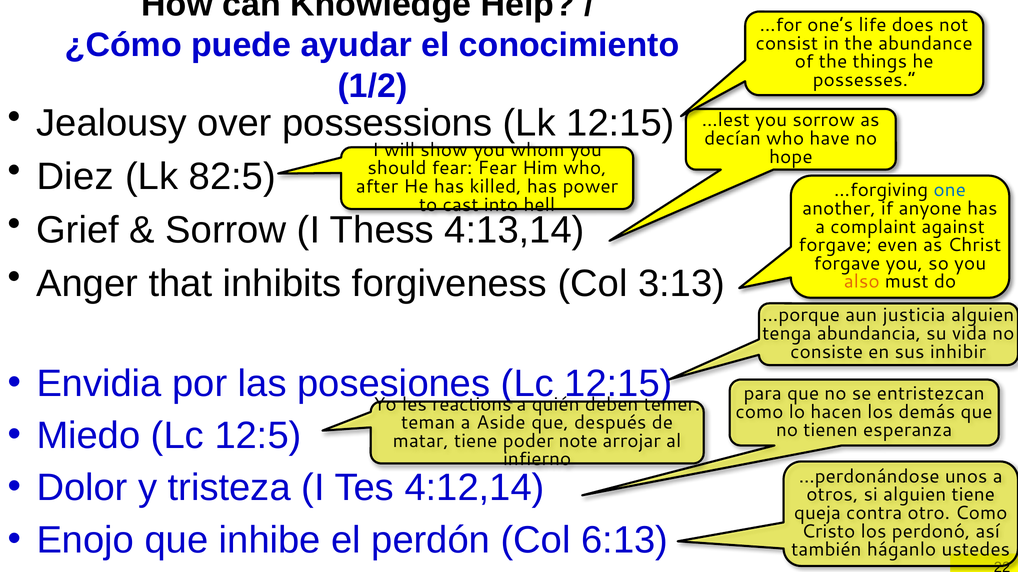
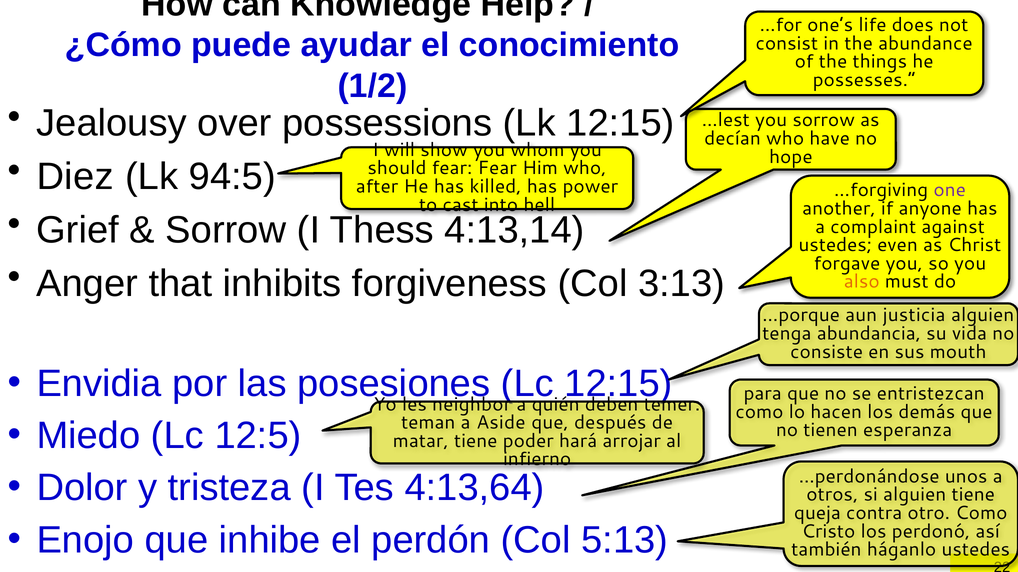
82:5: 82:5 -> 94:5
one colour: blue -> purple
forgave at (835, 245): forgave -> ustedes
inhibir: inhibir -> mouth
reactions: reactions -> neighbor
note: note -> hará
4:12,14: 4:12,14 -> 4:13,64
6:13: 6:13 -> 5:13
